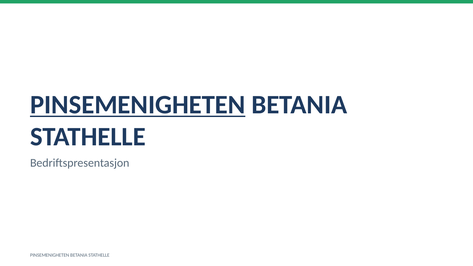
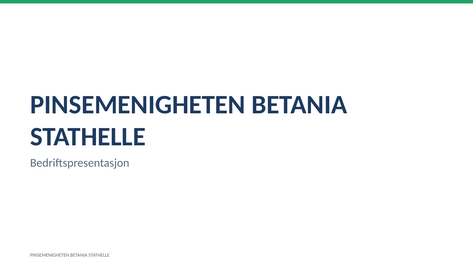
PINSEMENIGHETEN at (138, 105) underline: present -> none
